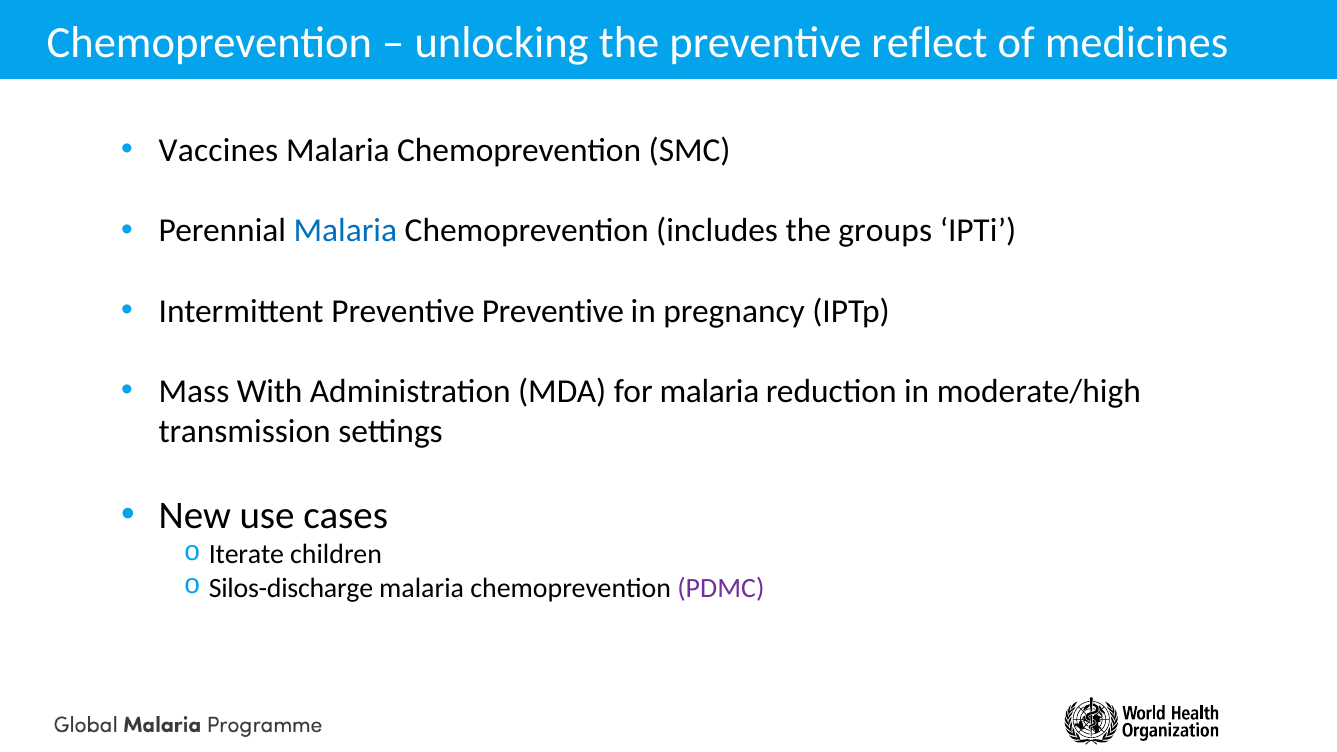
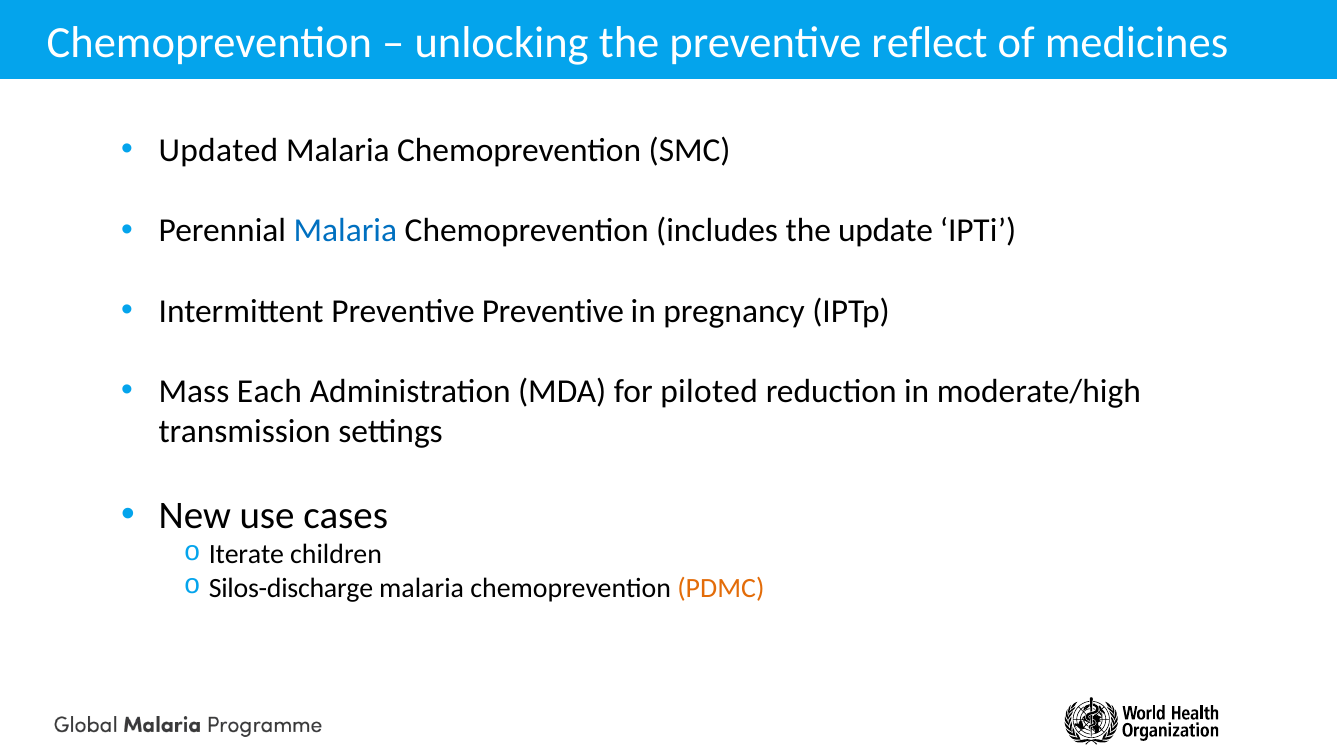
Vaccines: Vaccines -> Updated
groups: groups -> update
With: With -> Each
for malaria: malaria -> piloted
PDMC colour: purple -> orange
